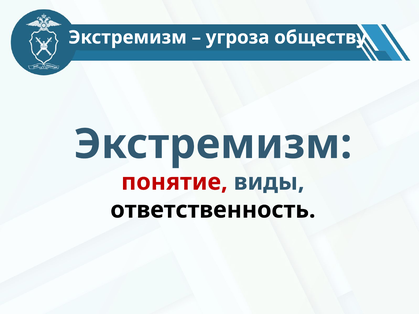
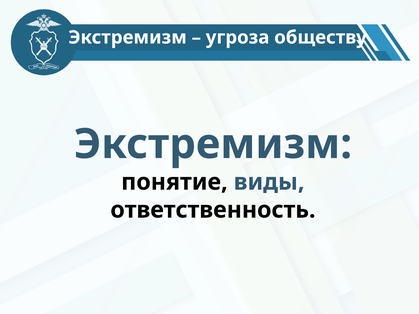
понятие colour: red -> black
